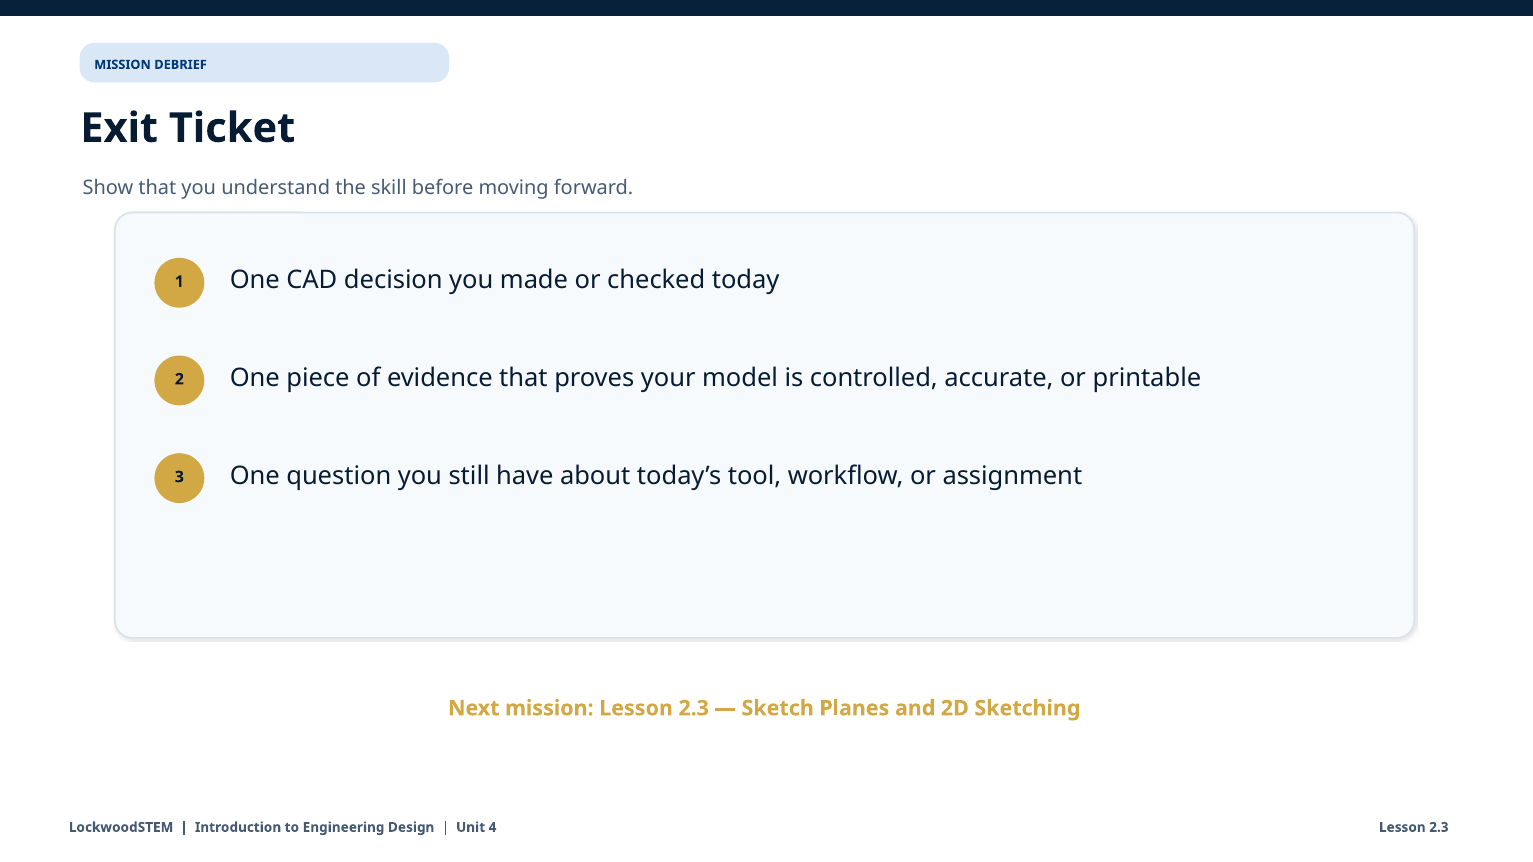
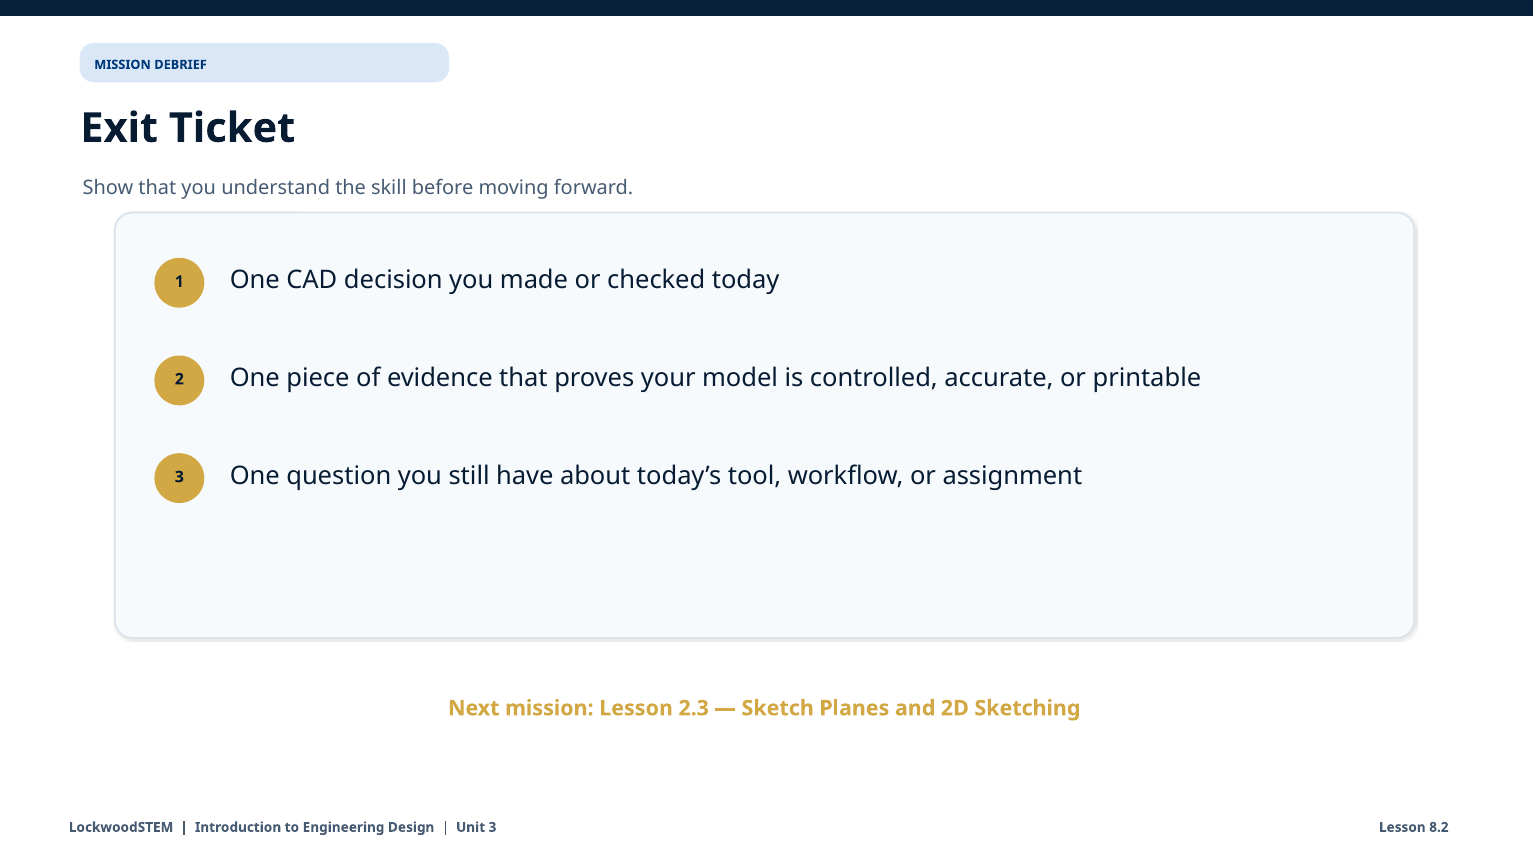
Unit 4: 4 -> 3
2.3 at (1439, 828): 2.3 -> 8.2
